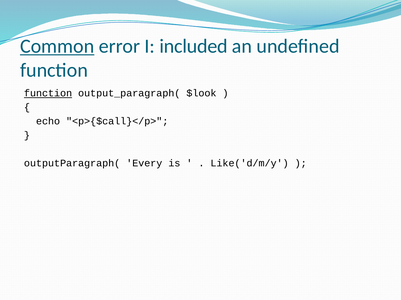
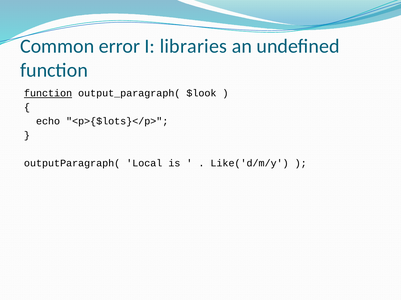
Common underline: present -> none
included: included -> libraries
<p>{$call}</p>: <p>{$call}</p> -> <p>{$lots}</p>
Every: Every -> Local
